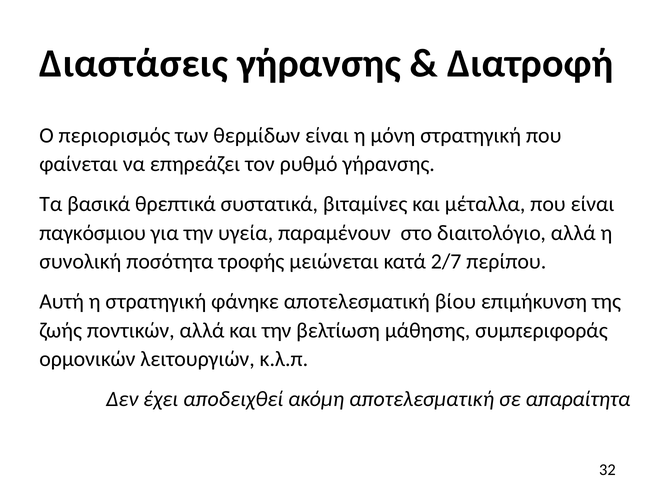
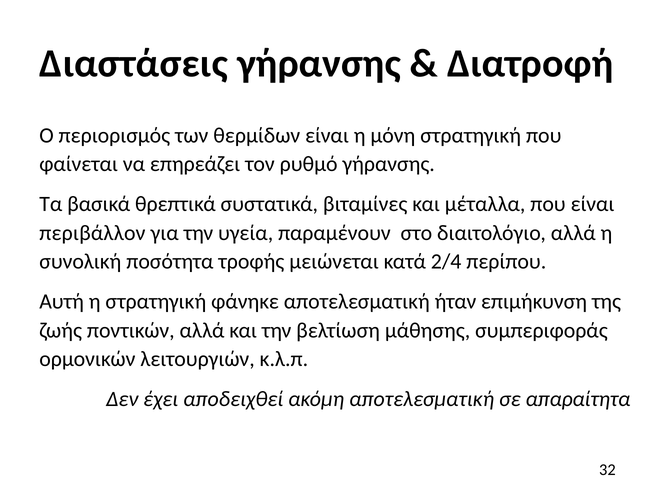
παγκόσμιου: παγκόσμιου -> περιβάλλον
2/7: 2/7 -> 2/4
βίου: βίου -> ήταν
